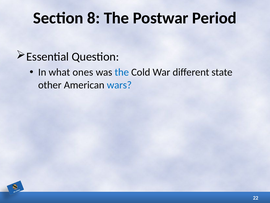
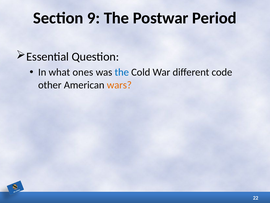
8: 8 -> 9
state: state -> code
wars colour: blue -> orange
